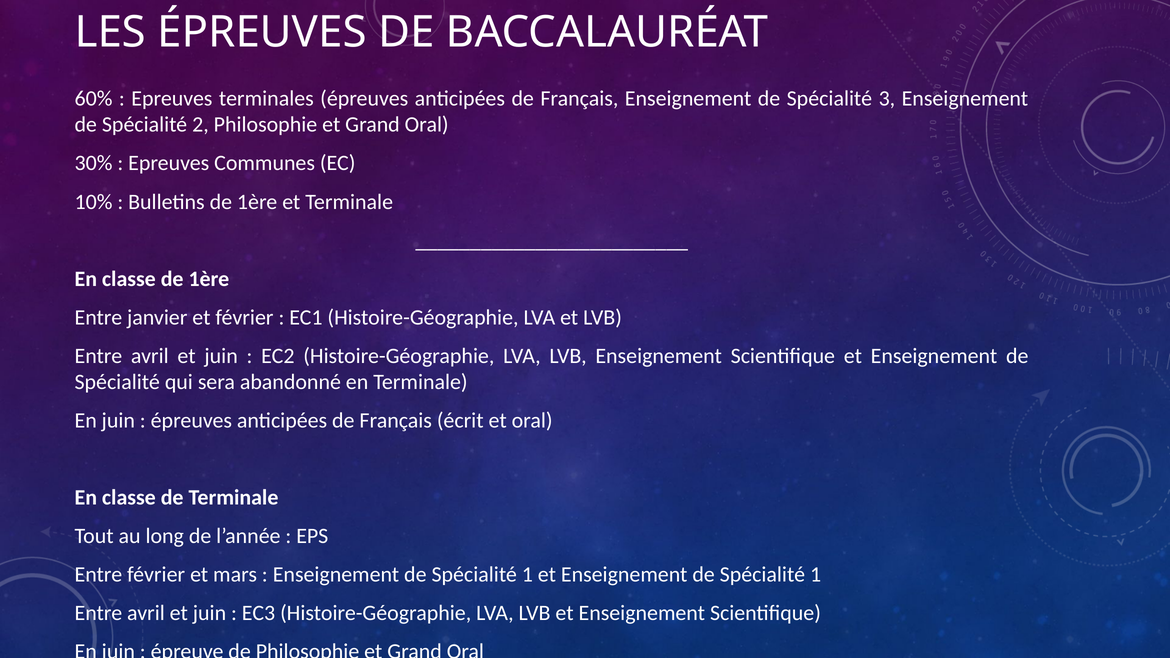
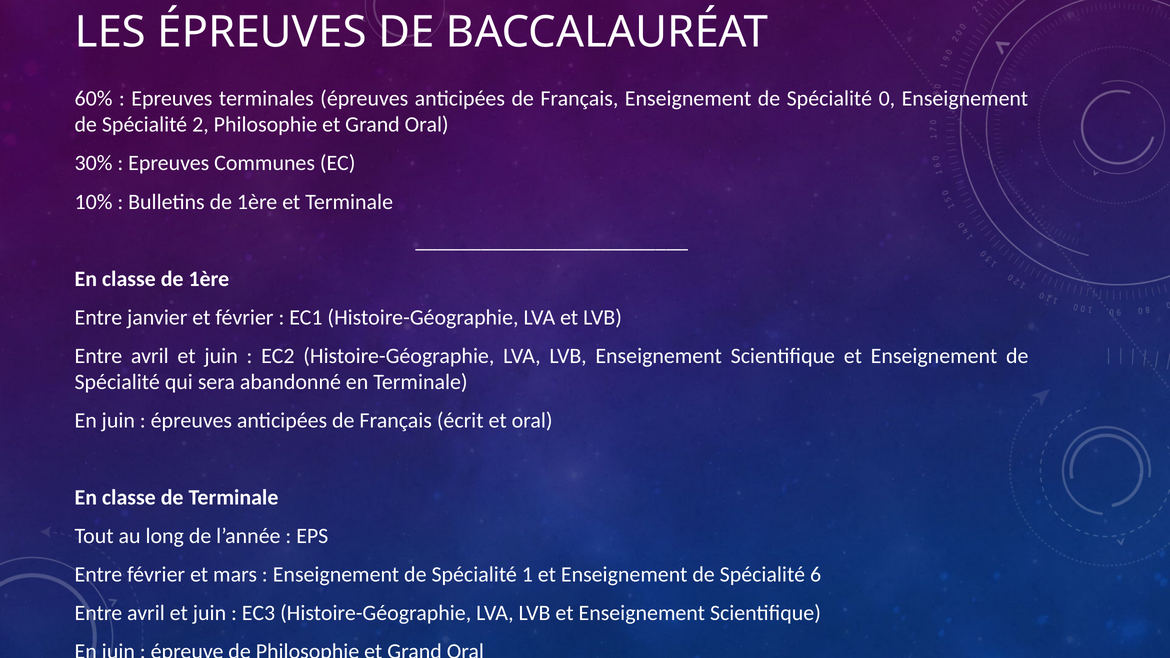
3: 3 -> 0
1 at (816, 575): 1 -> 6
